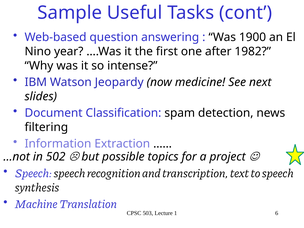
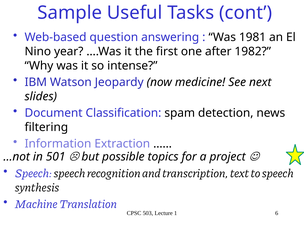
1900: 1900 -> 1981
502: 502 -> 501
